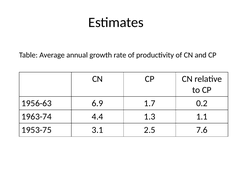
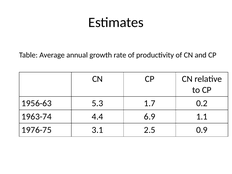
6.9: 6.9 -> 5.3
1.3: 1.3 -> 6.9
1953-75: 1953-75 -> 1976-75
7.6: 7.6 -> 0.9
